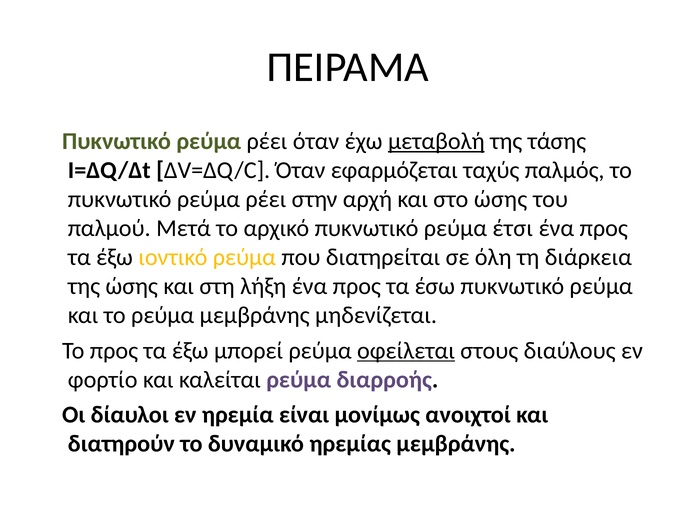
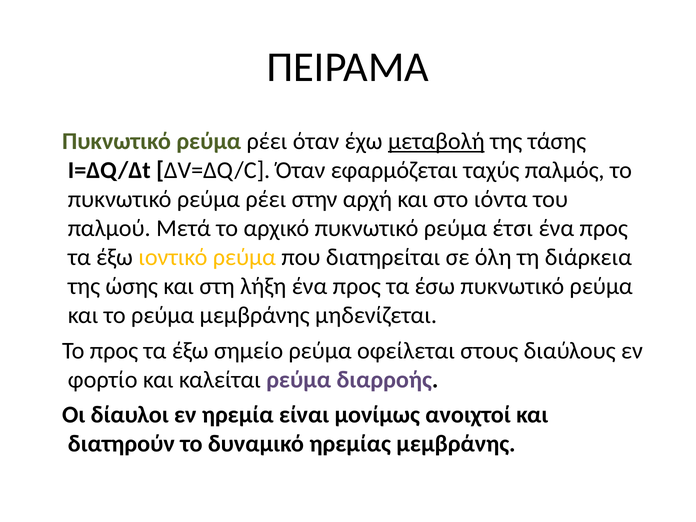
στο ώσης: ώσης -> ιόντα
μπορεί: μπορεί -> σημείο
οφείλεται underline: present -> none
